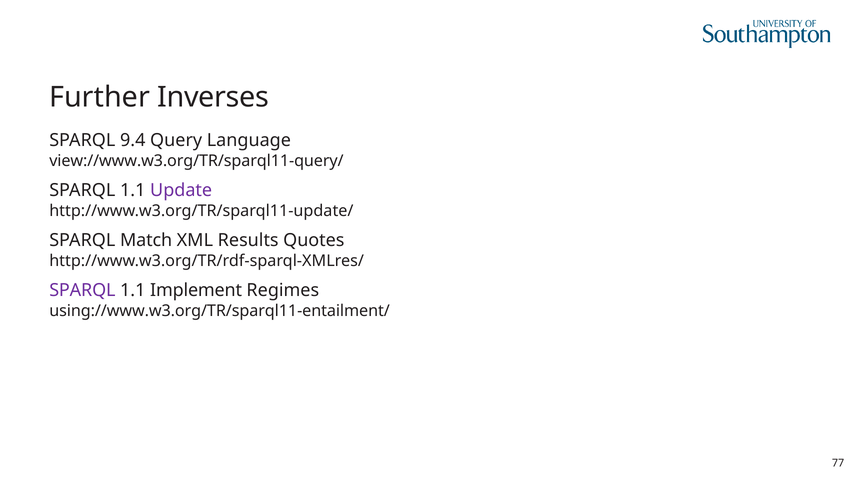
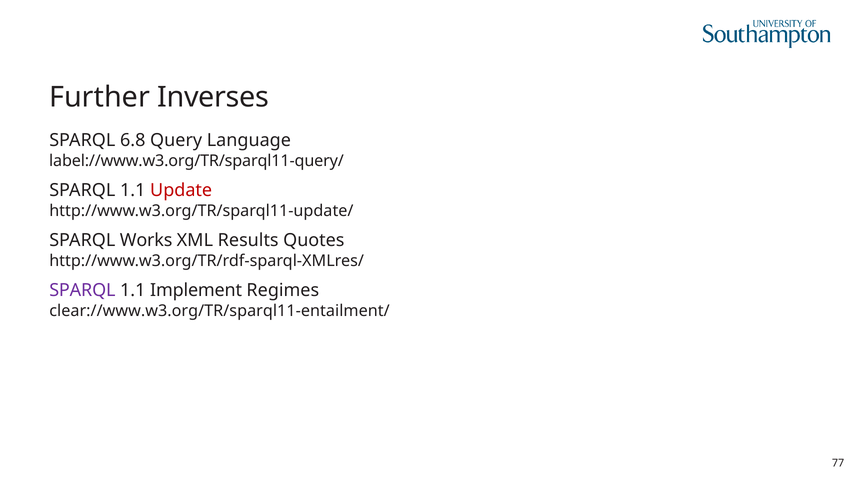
9.4: 9.4 -> 6.8
view://www.w3.org/TR/sparql11-query/: view://www.w3.org/TR/sparql11-query/ -> label://www.w3.org/TR/sparql11-query/
Update colour: purple -> red
Match: Match -> Works
using://www.w3.org/TR/sparql11-entailment/: using://www.w3.org/TR/sparql11-entailment/ -> clear://www.w3.org/TR/sparql11-entailment/
